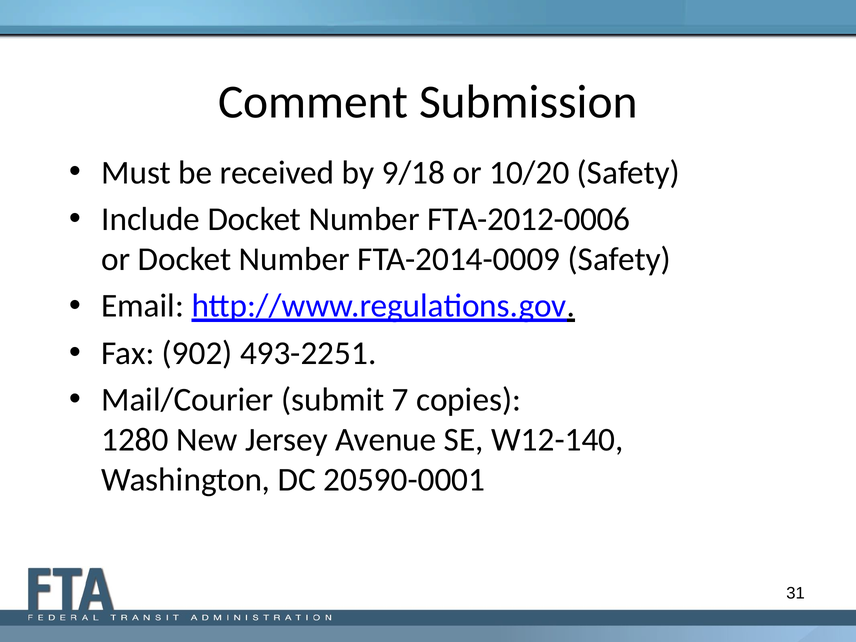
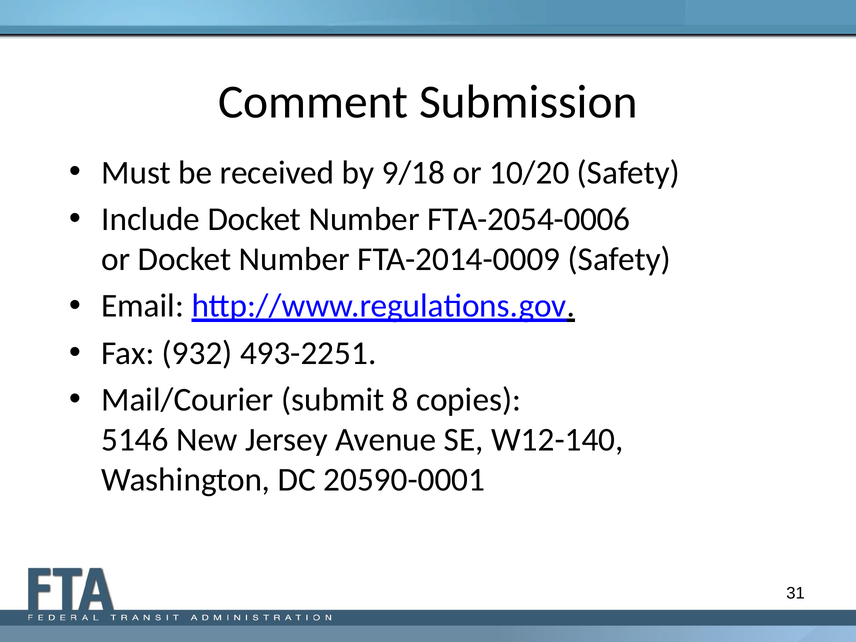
FTA-2012-0006: FTA-2012-0006 -> FTA-2054-0006
902: 902 -> 932
7: 7 -> 8
1280: 1280 -> 5146
